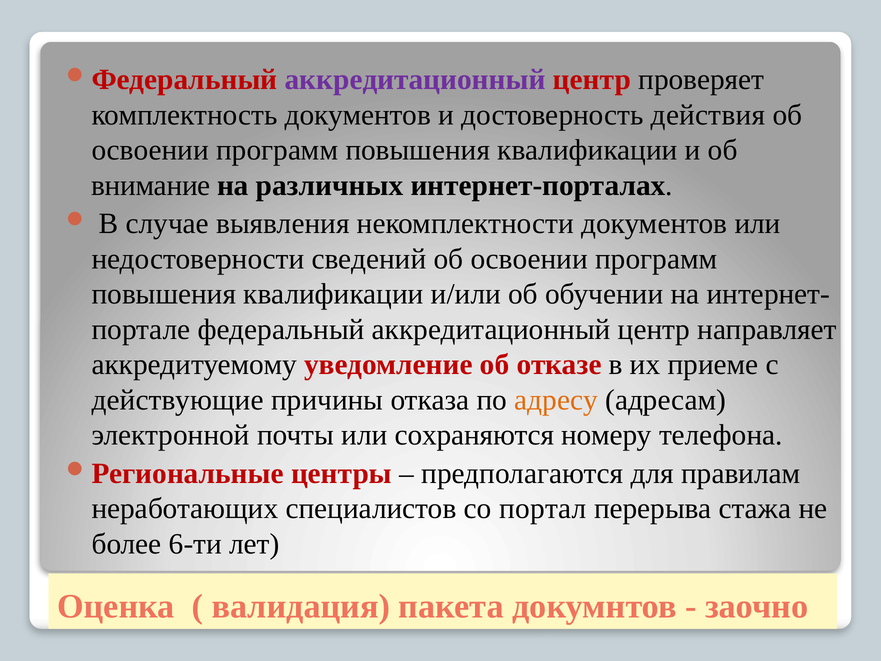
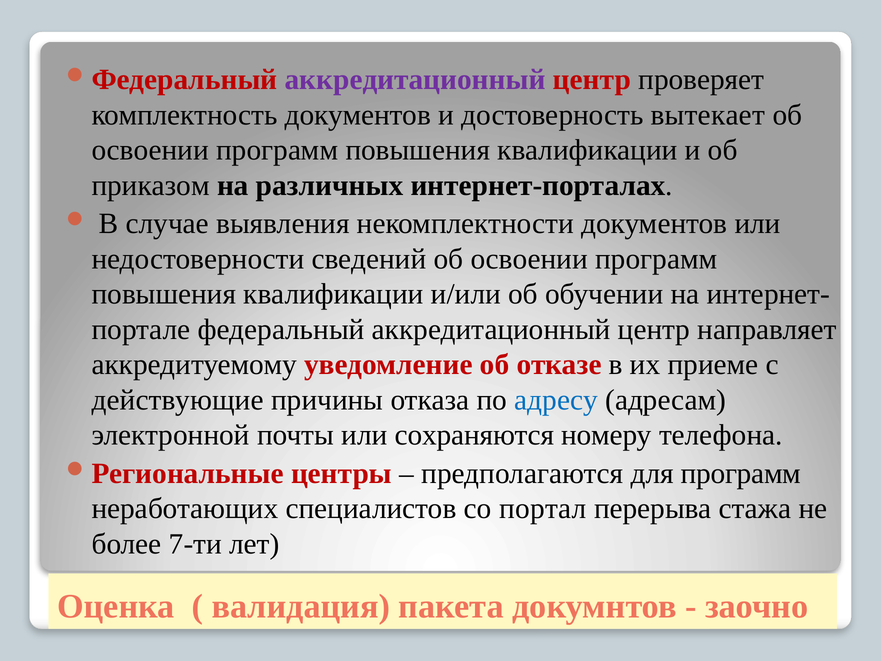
действия: действия -> вытекает
внимание: внимание -> приказом
адресу colour: orange -> blue
для правилам: правилам -> программ
6-ти: 6-ти -> 7-ти
